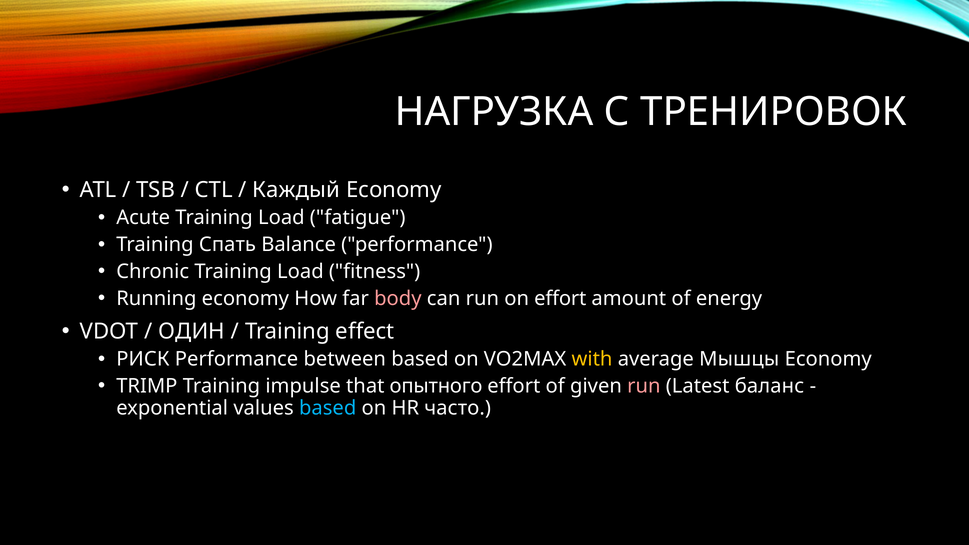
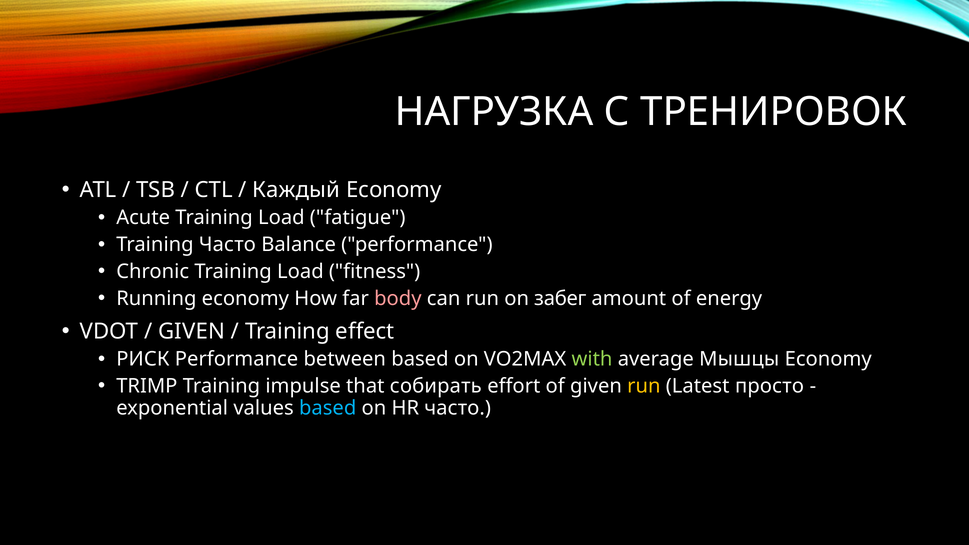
Training Спать: Спать -> Часто
on effort: effort -> забег
ОДИН at (191, 331): ОДИН -> GIVEN
with colour: yellow -> light green
опытного: опытного -> собирать
run at (644, 386) colour: pink -> yellow
баланс: баланс -> просто
